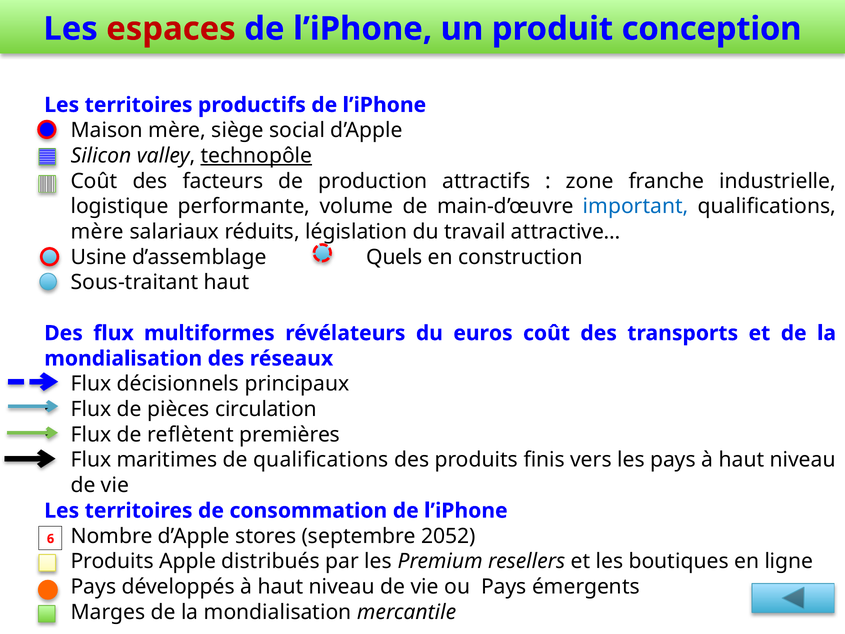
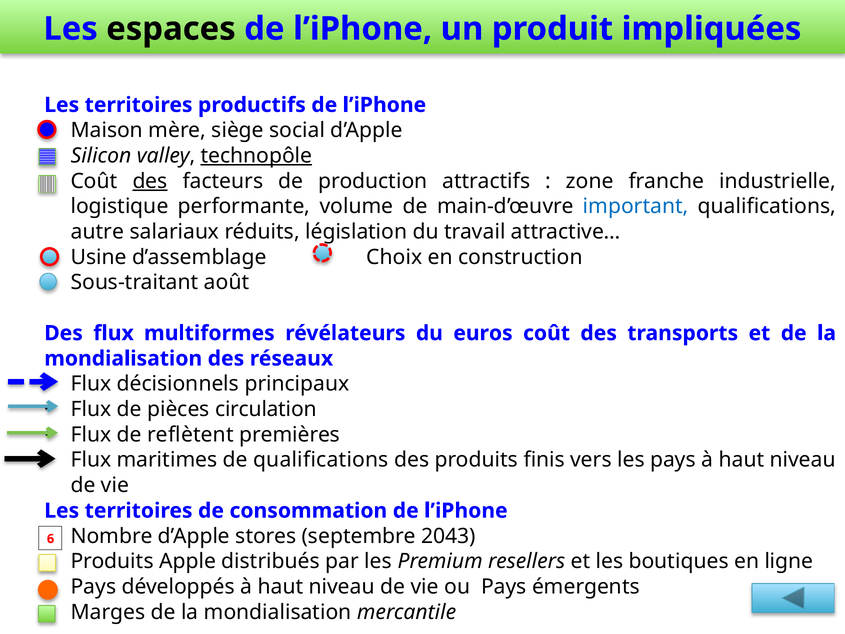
espaces colour: red -> black
conception: conception -> impliquées
des at (150, 181) underline: none -> present
mère at (97, 232): mère -> autre
Quels: Quels -> Choix
Sous-traitant haut: haut -> août
2052: 2052 -> 2043
